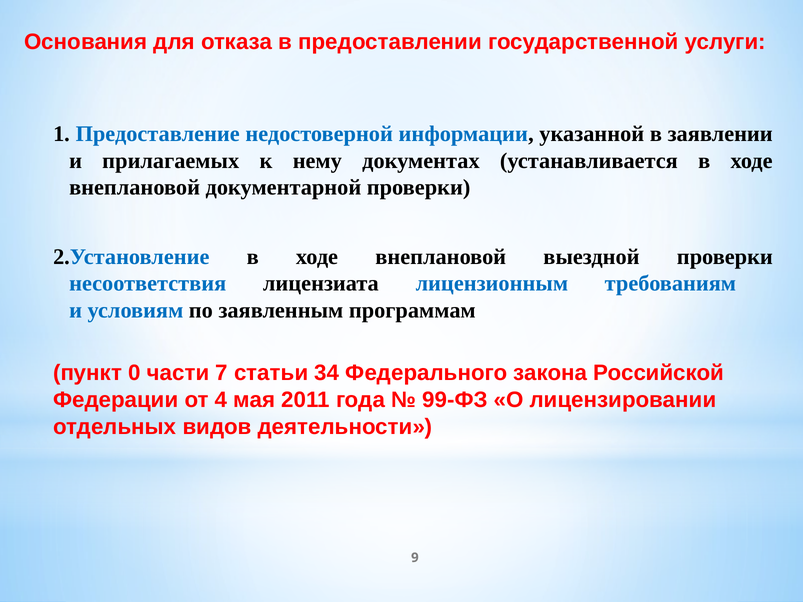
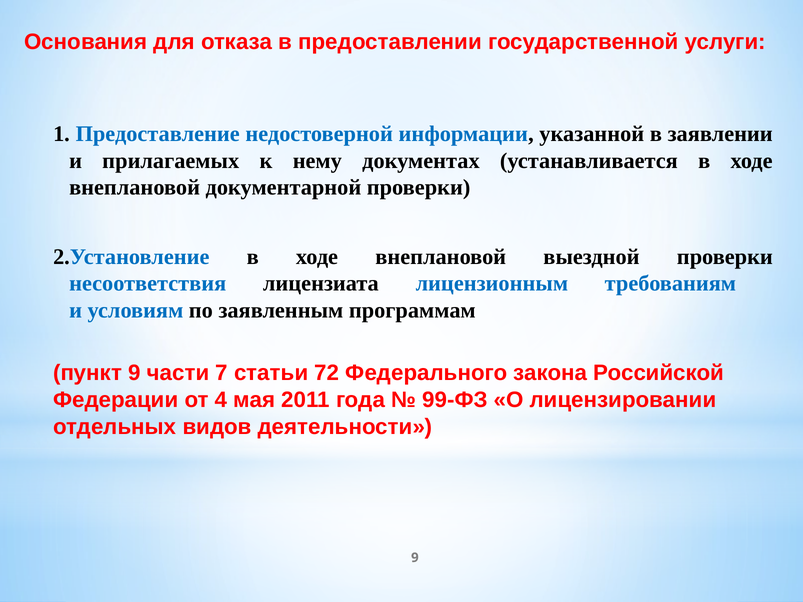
пункт 0: 0 -> 9
34: 34 -> 72
